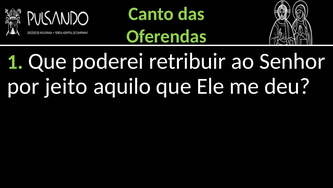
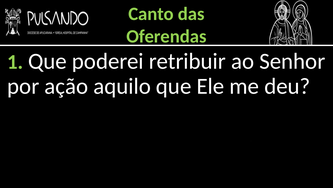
jeito: jeito -> ação
